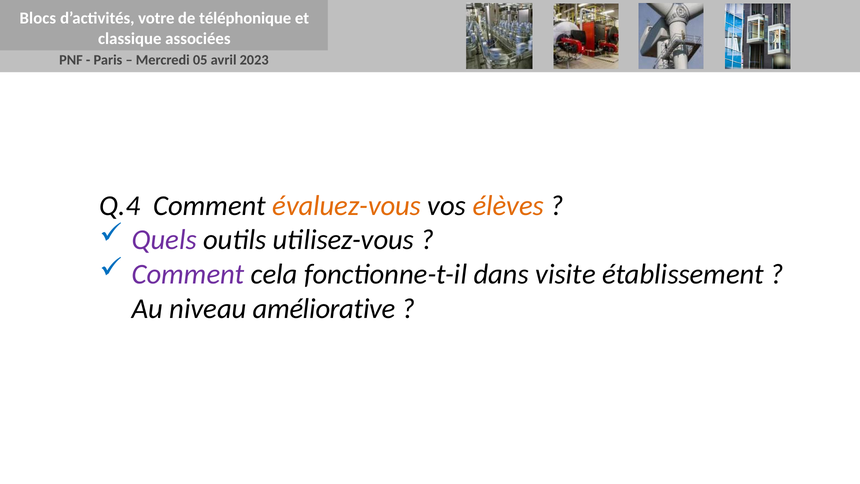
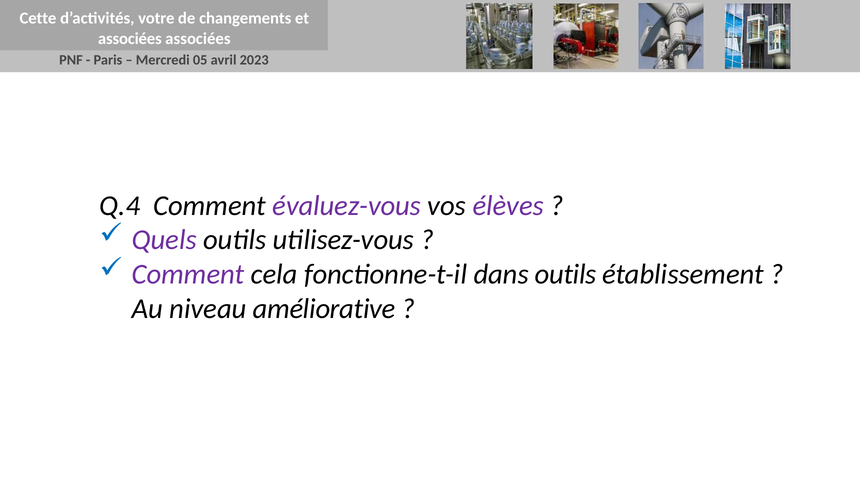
Blocs: Blocs -> Cette
téléphonique: téléphonique -> changements
classique at (130, 39): classique -> associées
évaluez-vous colour: orange -> purple
élèves colour: orange -> purple
dans visite: visite -> outils
